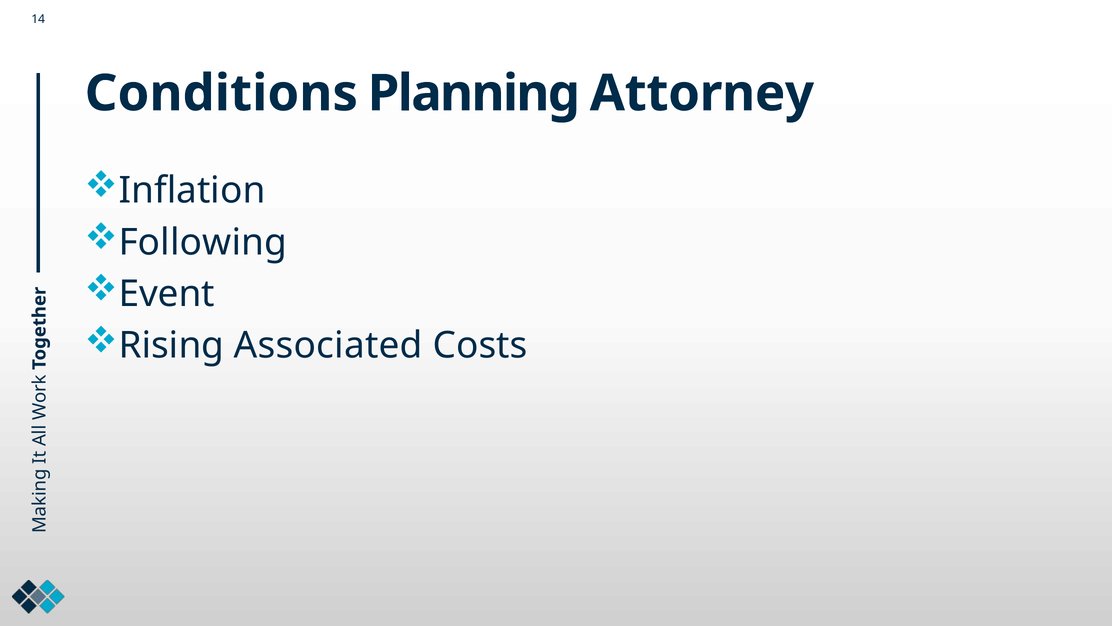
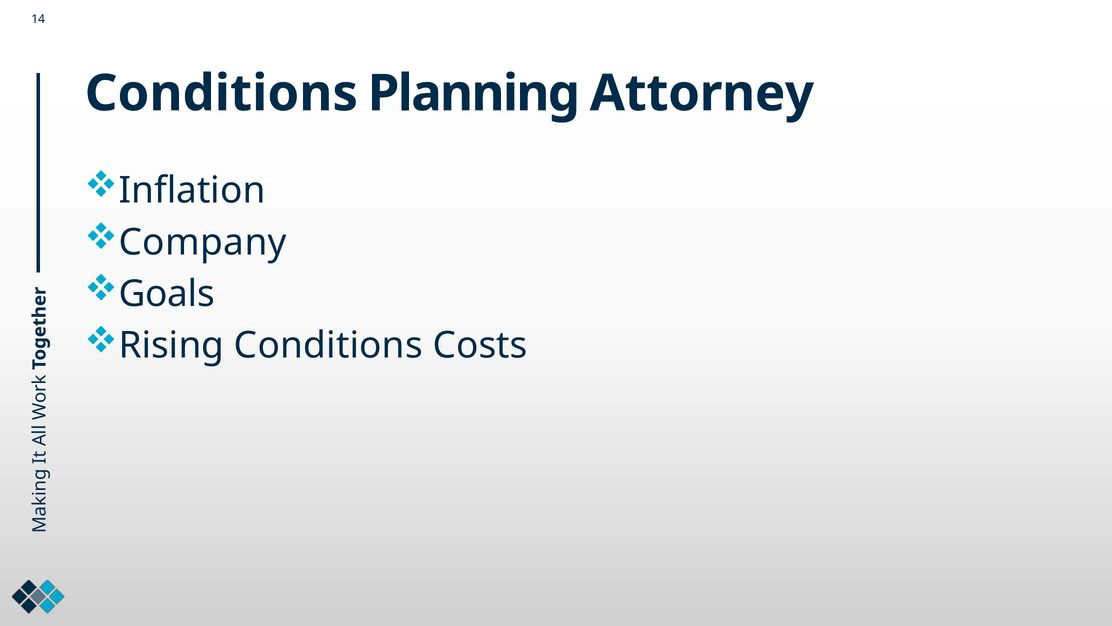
Following: Following -> Company
Event: Event -> Goals
Rising Associated: Associated -> Conditions
